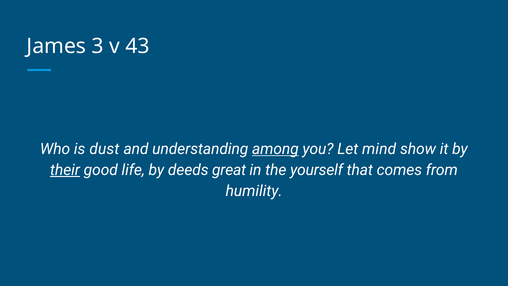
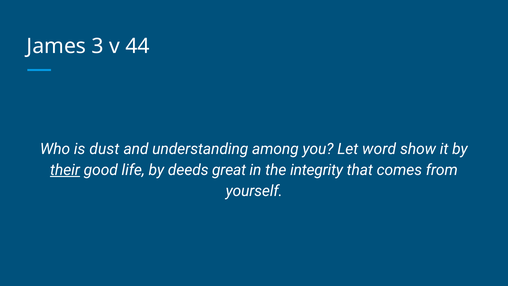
43: 43 -> 44
among underline: present -> none
mind: mind -> word
yourself: yourself -> integrity
humility: humility -> yourself
